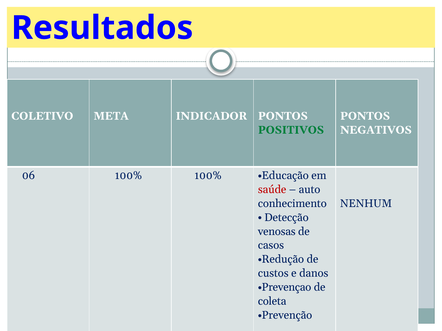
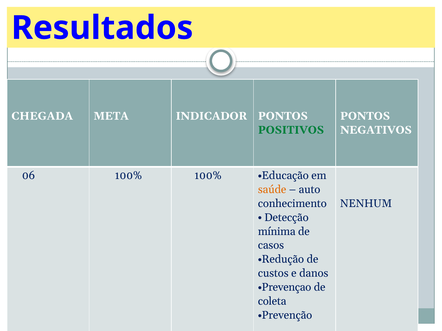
COLETIVO: COLETIVO -> CHEGADA
saúde colour: red -> orange
venosas: venosas -> mínima
